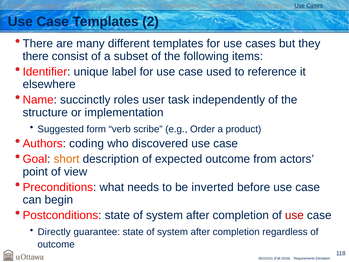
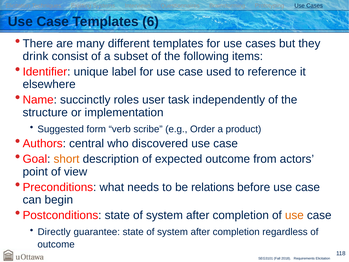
2: 2 -> 6
there at (36, 56): there -> drink
coding: coding -> central
inverted: inverted -> relations
use at (294, 215) colour: red -> orange
